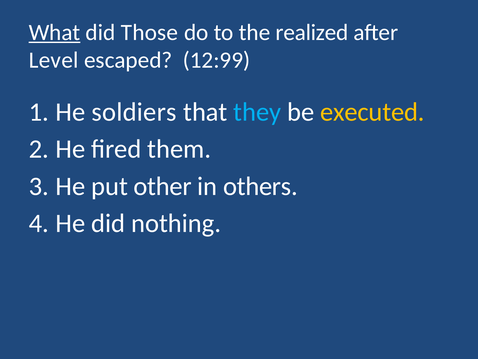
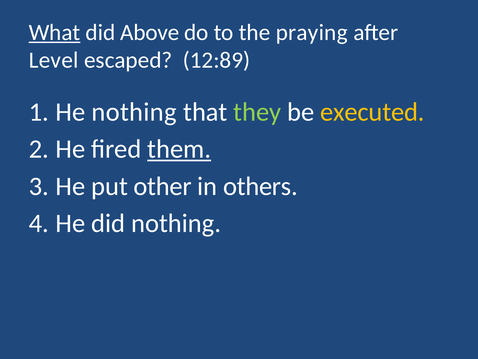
Those: Those -> Above
realized: realized -> praying
12:99: 12:99 -> 12:89
He soldiers: soldiers -> nothing
they colour: light blue -> light green
them underline: none -> present
